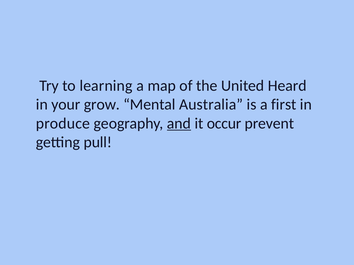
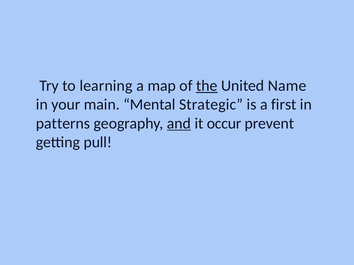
the underline: none -> present
Heard: Heard -> Name
grow: grow -> main
Australia: Australia -> Strategic
produce: produce -> patterns
